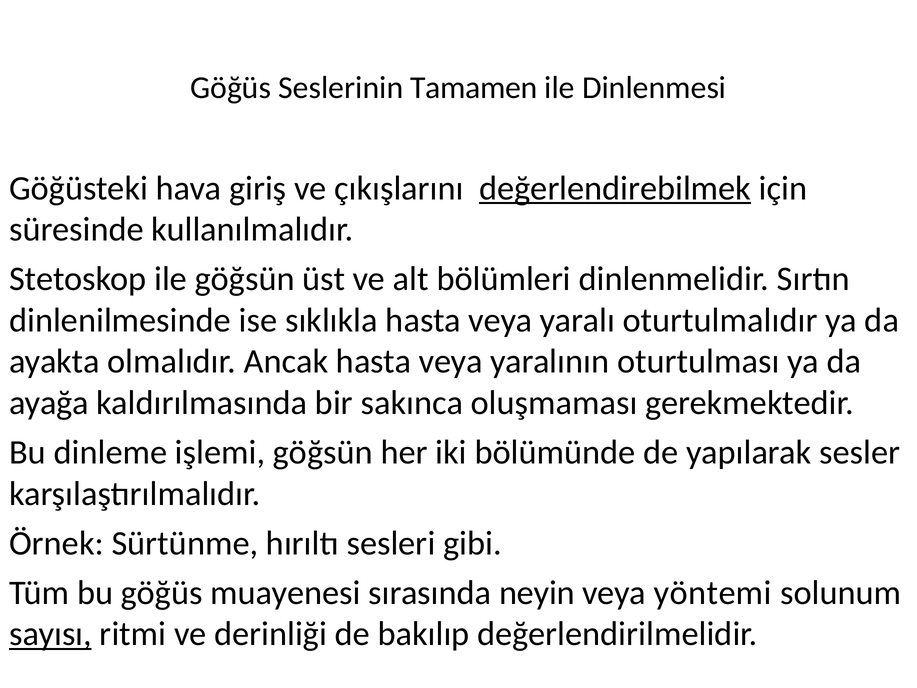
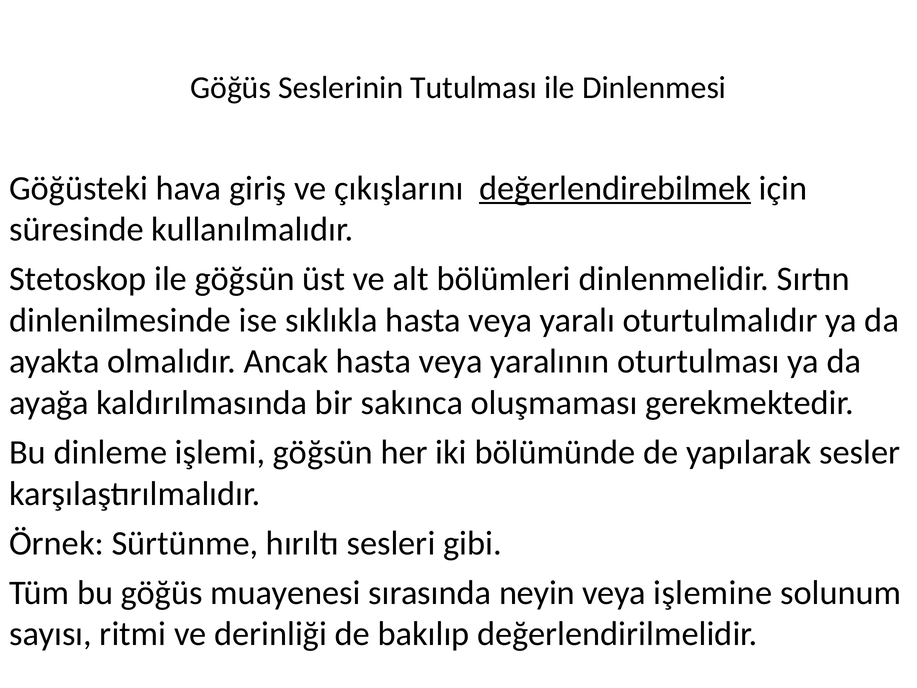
Tamamen: Tamamen -> Tutulması
yöntemi: yöntemi -> işlemine
sayısı underline: present -> none
